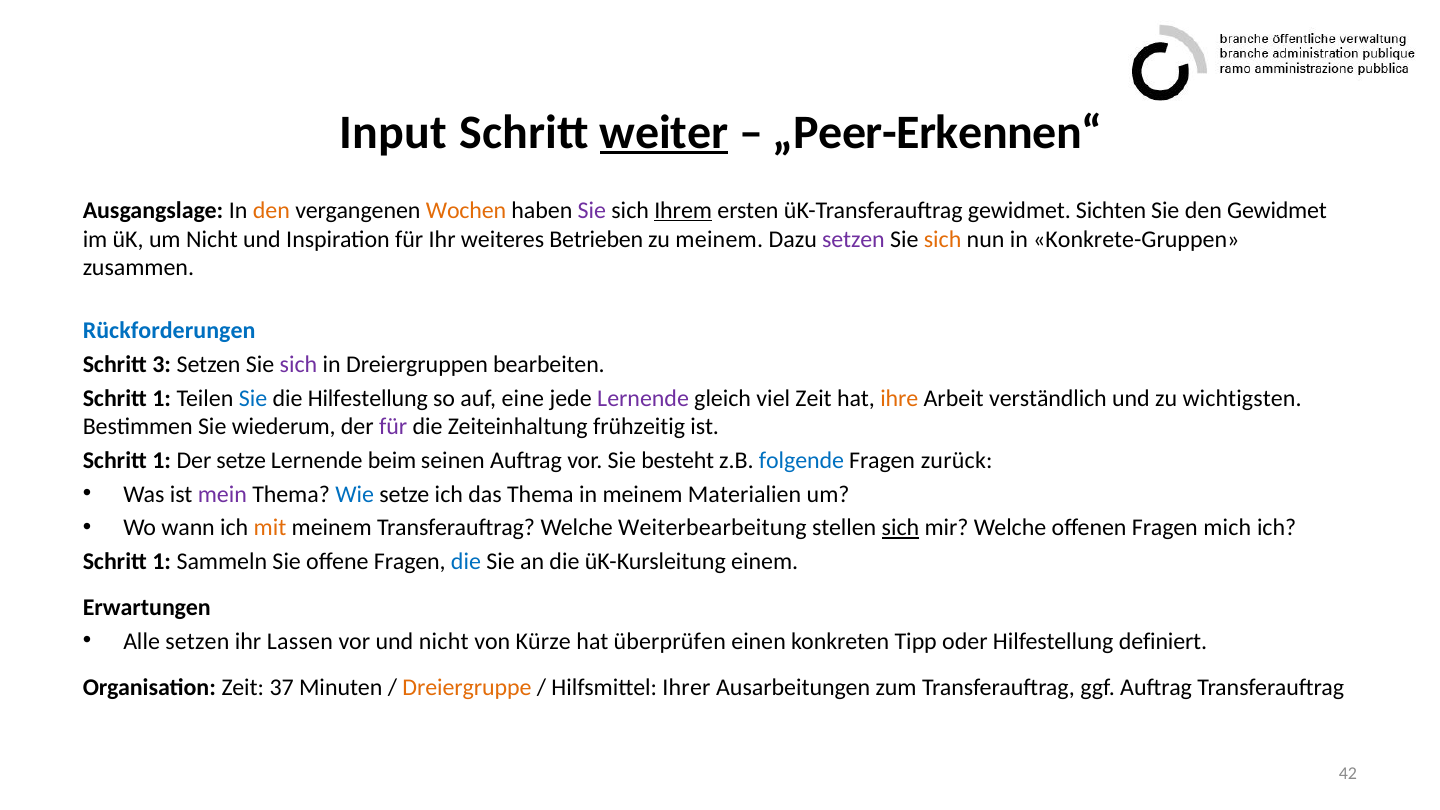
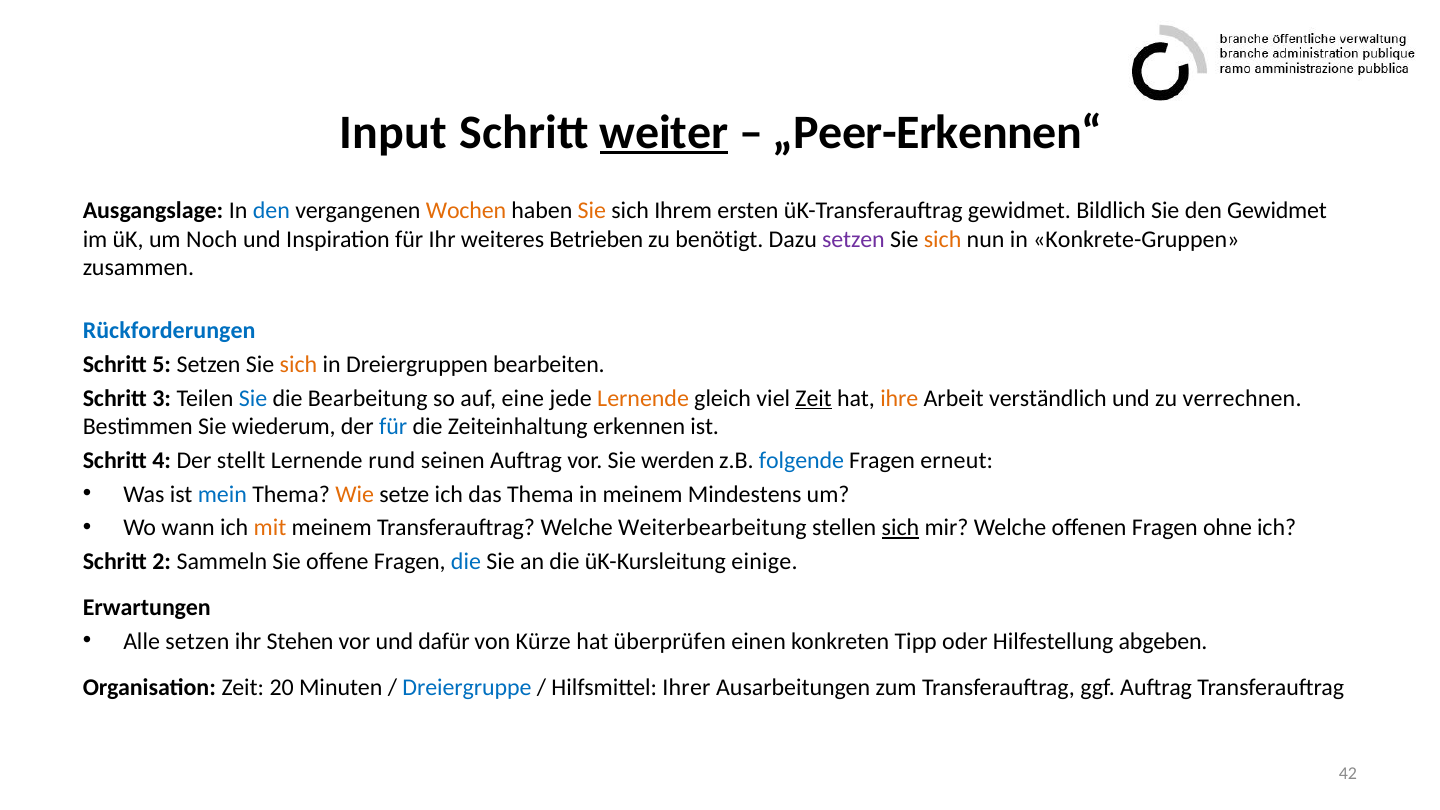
den at (271, 210) colour: orange -> blue
Sie at (592, 210) colour: purple -> orange
Ihrem underline: present -> none
Sichten: Sichten -> Bildlich
um Nicht: Nicht -> Noch
zu meinem: meinem -> benötigt
3: 3 -> 5
sich at (299, 365) colour: purple -> orange
1 at (162, 398): 1 -> 3
die Hilfestellung: Hilfestellung -> Bearbeitung
Lernende at (643, 398) colour: purple -> orange
Zeit at (814, 398) underline: none -> present
wichtigsten: wichtigsten -> verrechnen
für at (393, 427) colour: purple -> blue
frühzeitig: frühzeitig -> erkennen
1 at (162, 461): 1 -> 4
Der setze: setze -> stellt
beim: beim -> rund
besteht: besteht -> werden
zurück: zurück -> erneut
mein colour: purple -> blue
Wie colour: blue -> orange
Materialien: Materialien -> Mindestens
mich: mich -> ohne
1 at (162, 561): 1 -> 2
einem: einem -> einige
Lassen: Lassen -> Stehen
und nicht: nicht -> dafür
definiert: definiert -> abgeben
37: 37 -> 20
Dreiergruppe colour: orange -> blue
